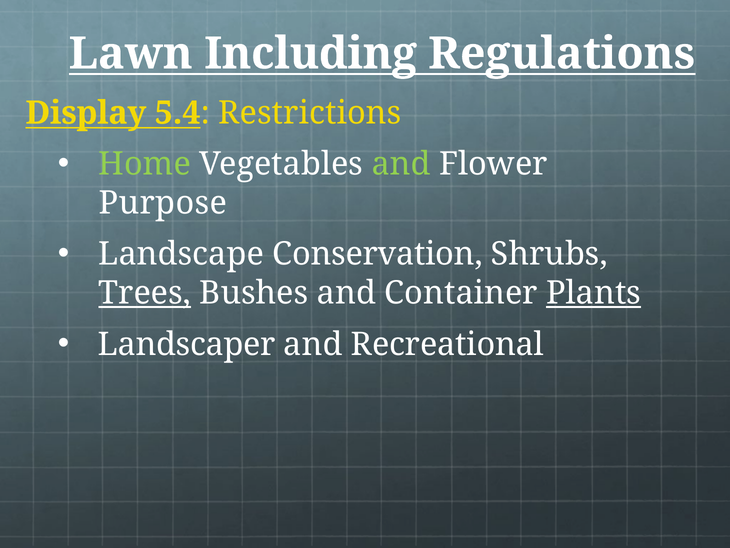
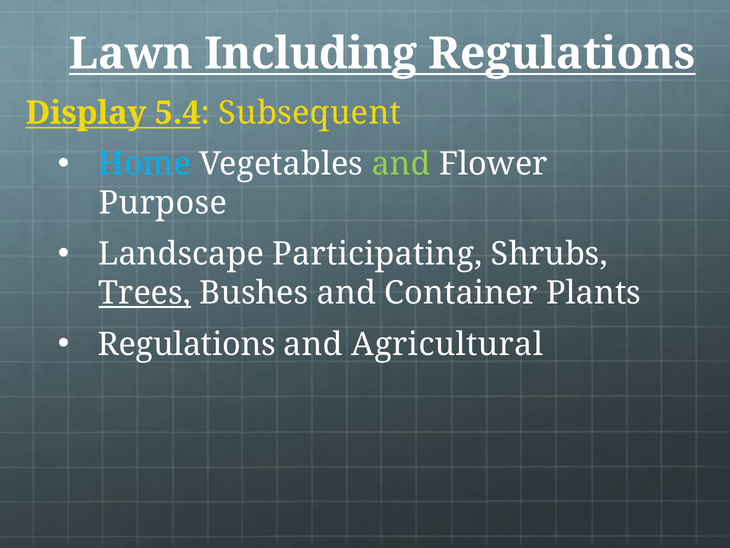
Restrictions: Restrictions -> Subsequent
Home colour: light green -> light blue
Conservation: Conservation -> Participating
Plants underline: present -> none
Landscaper at (187, 344): Landscaper -> Regulations
Recreational: Recreational -> Agricultural
